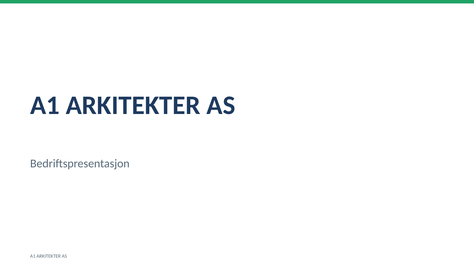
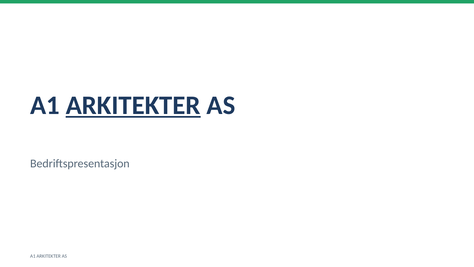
ARKITEKTER at (133, 105) underline: none -> present
